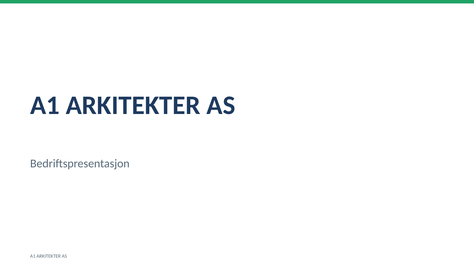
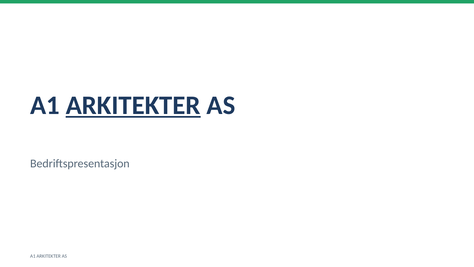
ARKITEKTER at (133, 105) underline: none -> present
